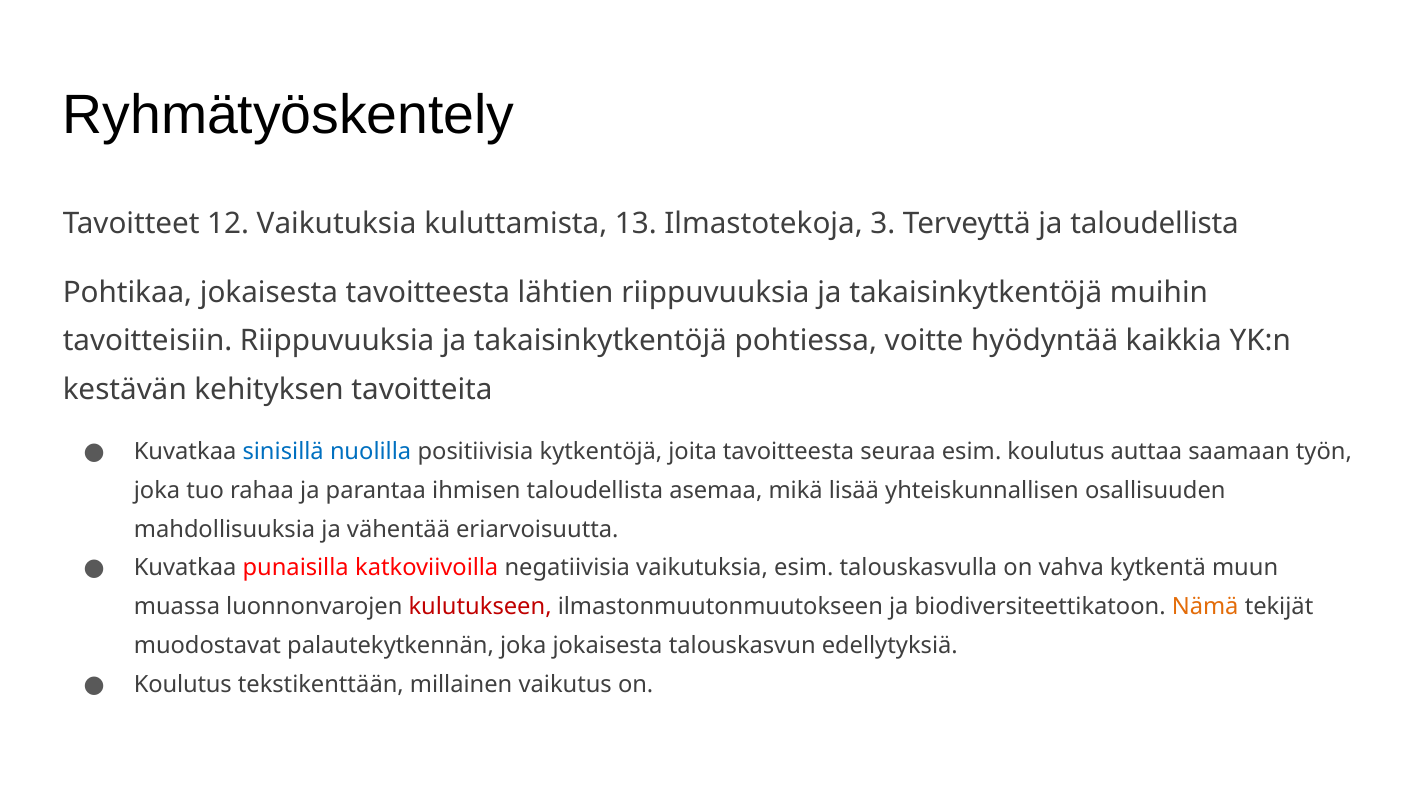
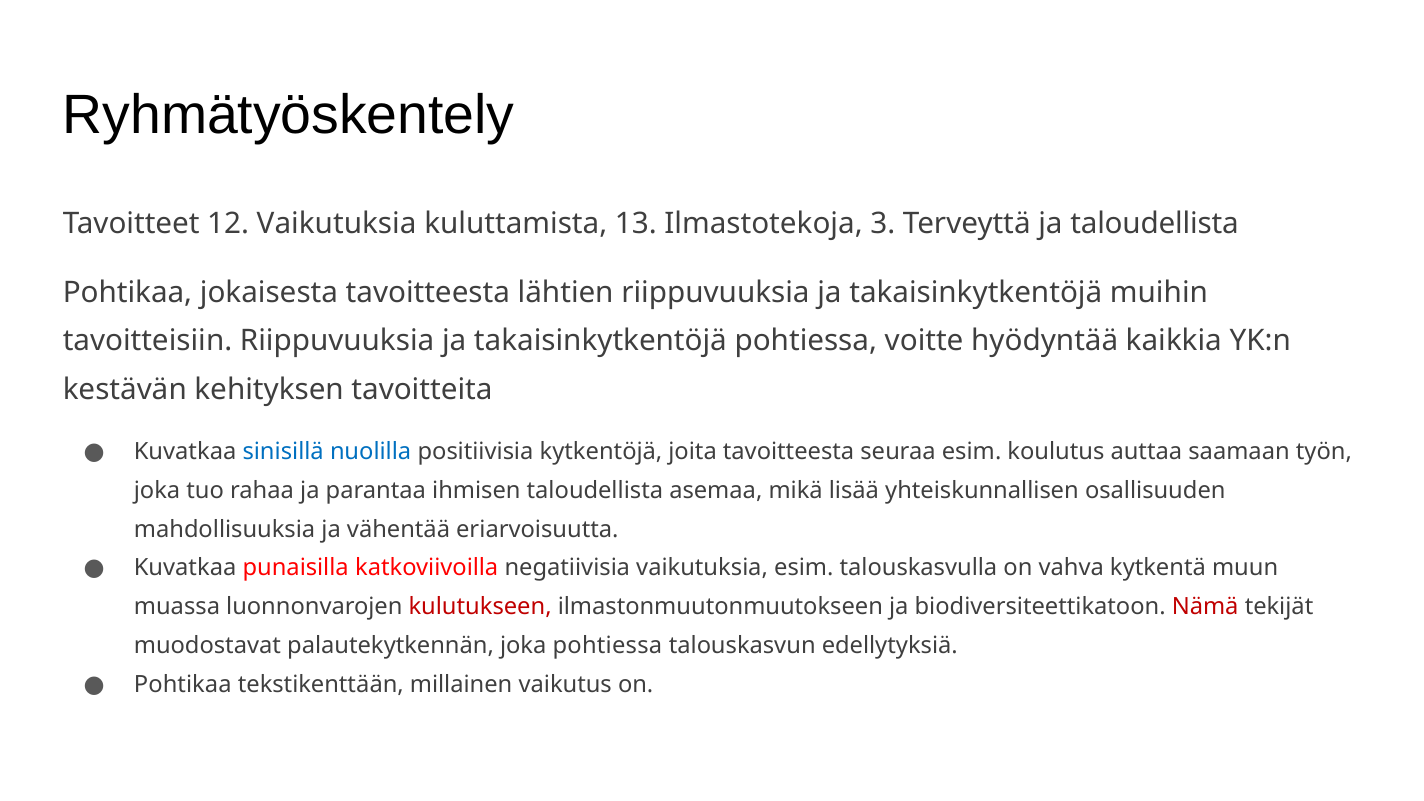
Nämä colour: orange -> red
joka jokaisesta: jokaisesta -> pohtiessa
Koulutus at (183, 684): Koulutus -> Pohtikaa
